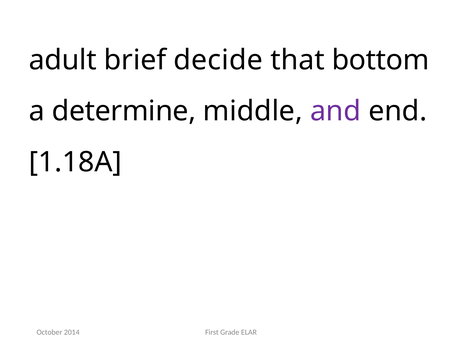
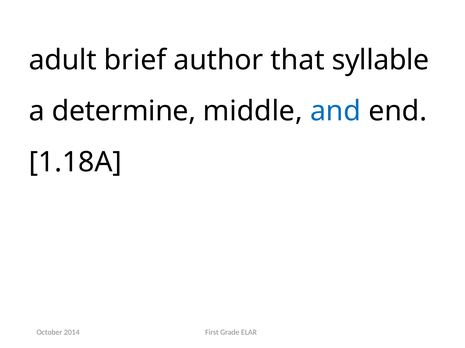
decide: decide -> author
bottom: bottom -> syllable
and colour: purple -> blue
